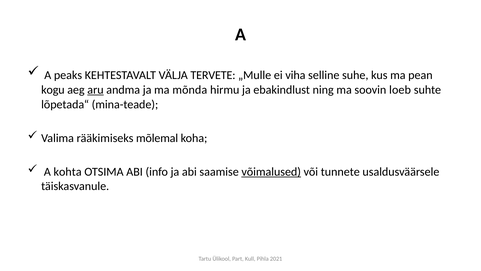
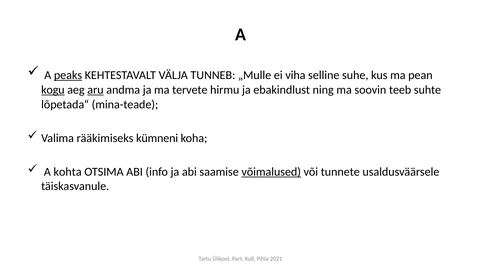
peaks underline: none -> present
TERVETE: TERVETE -> TUNNEB
kogu underline: none -> present
mõnda: mõnda -> tervete
loeb: loeb -> teeb
mõlemal: mõlemal -> kümneni
